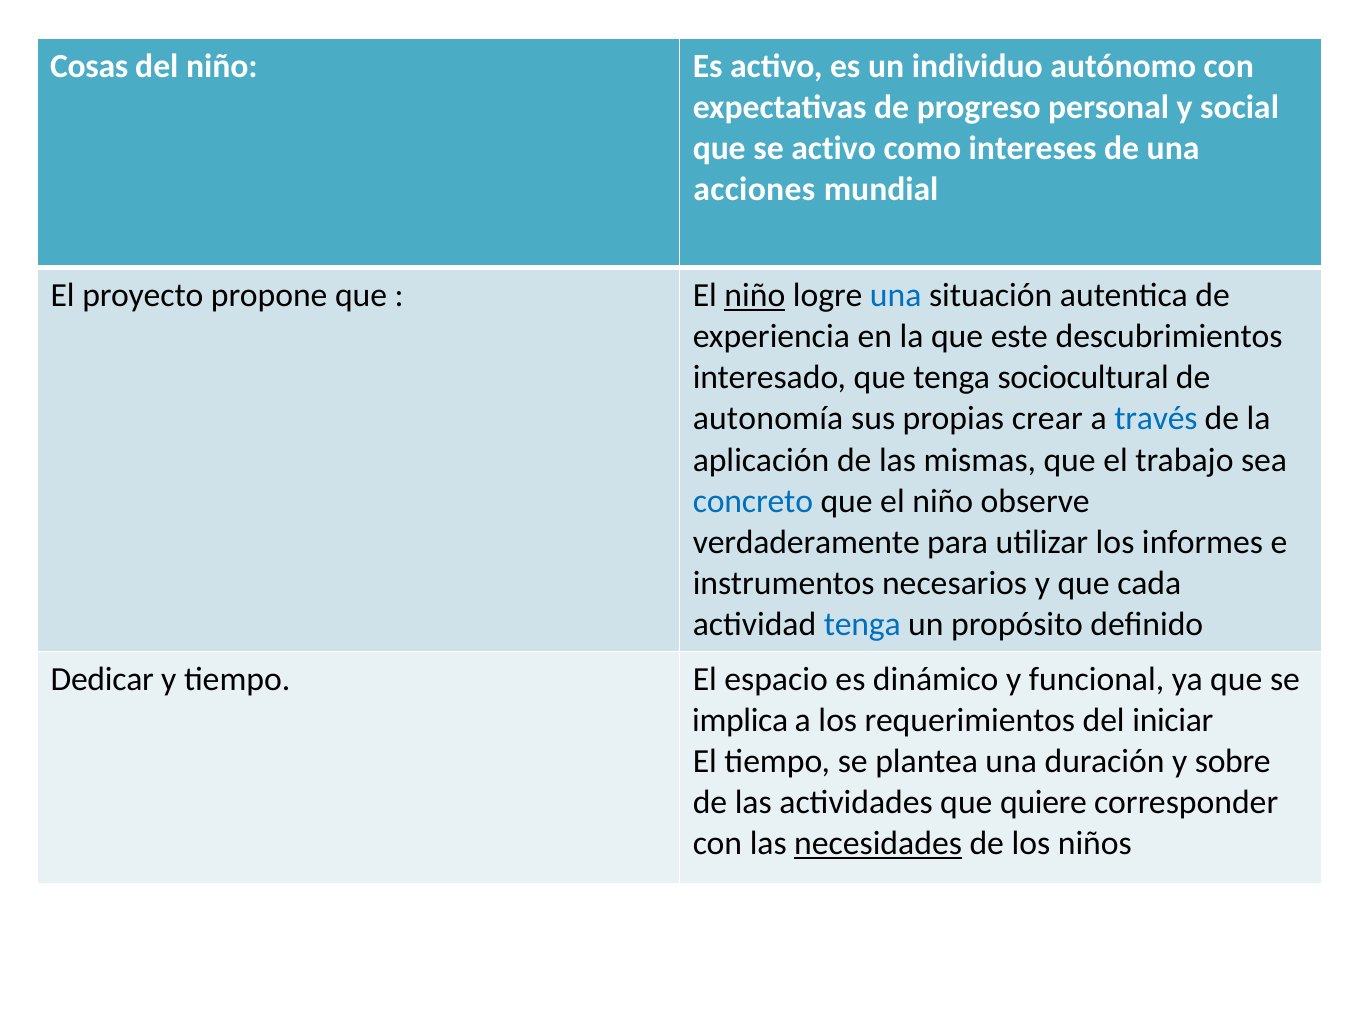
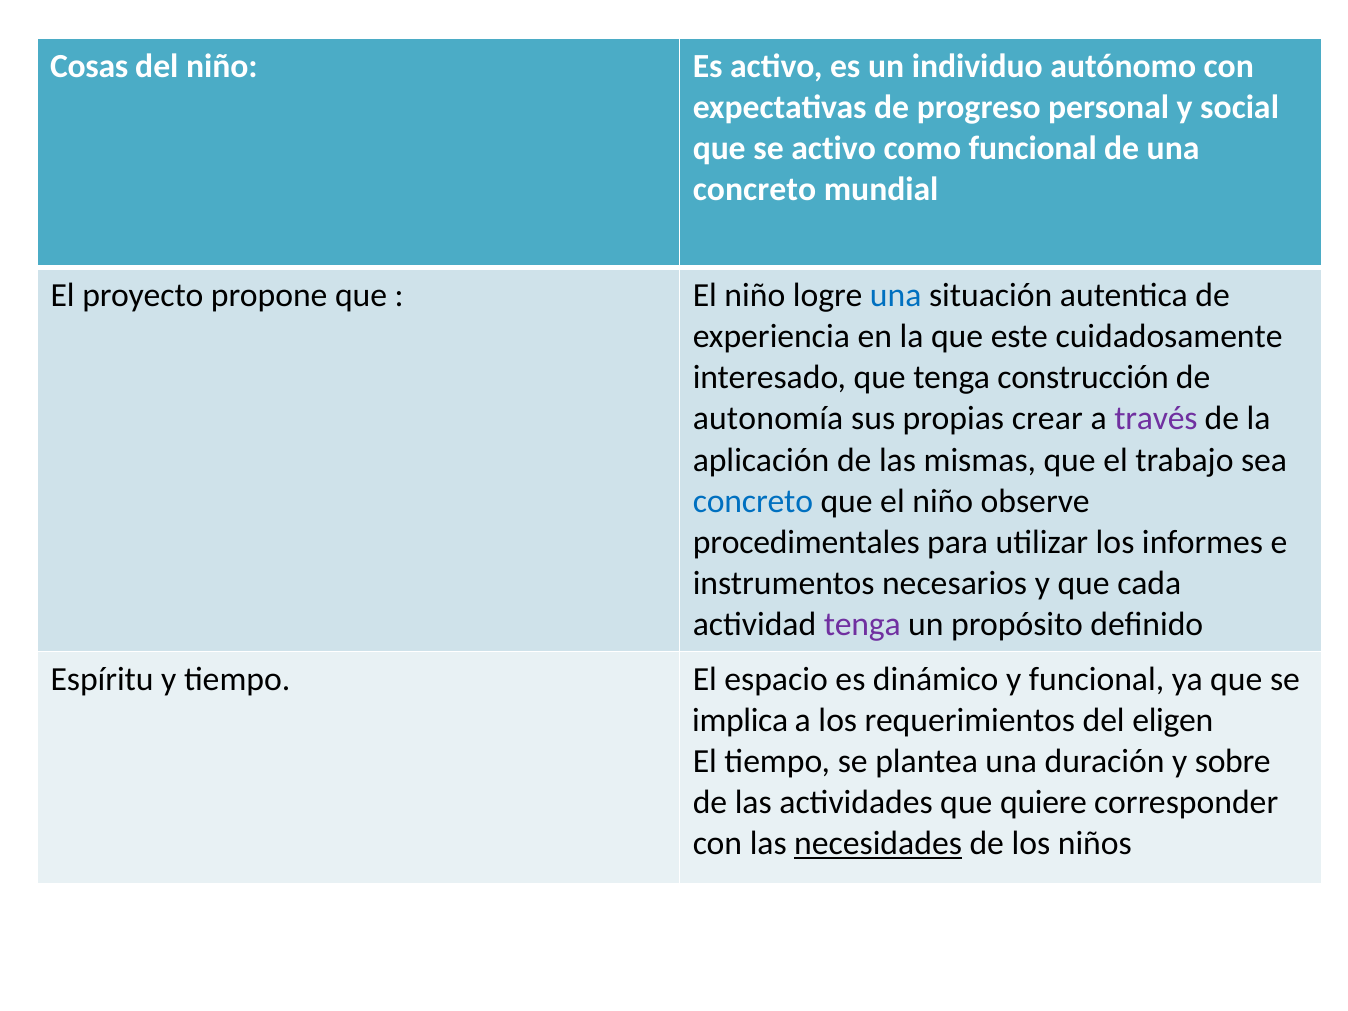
como intereses: intereses -> funcional
acciones at (754, 190): acciones -> concreto
niño at (755, 295) underline: present -> none
descubrimientos: descubrimientos -> cuidadosamente
sociocultural: sociocultural -> construcción
través colour: blue -> purple
verdaderamente: verdaderamente -> procedimentales
tenga at (862, 624) colour: blue -> purple
Dedicar: Dedicar -> Espíritu
iniciar: iniciar -> eligen
